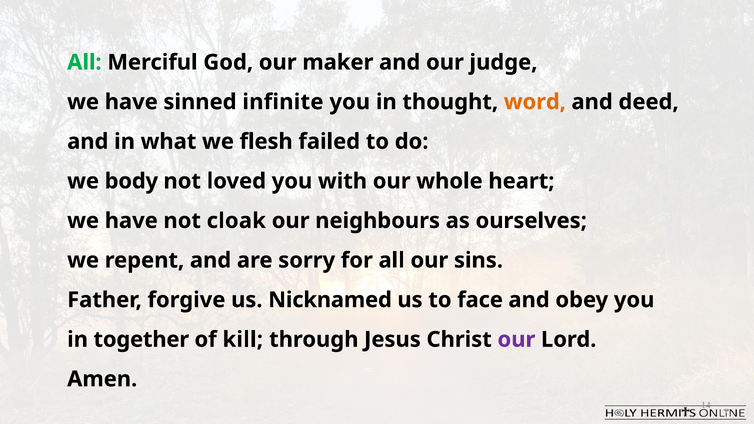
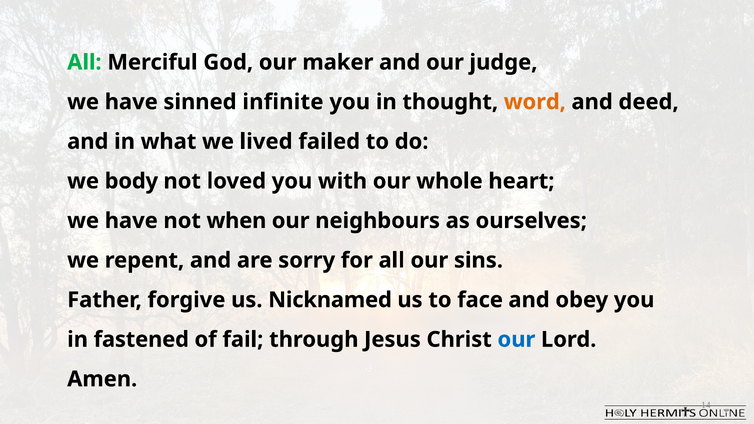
flesh: flesh -> lived
cloak: cloak -> when
together: together -> fastened
kill: kill -> fail
our at (516, 340) colour: purple -> blue
